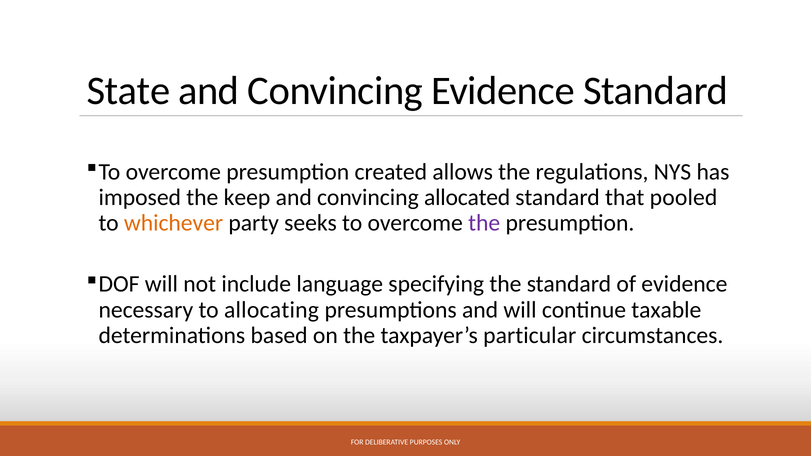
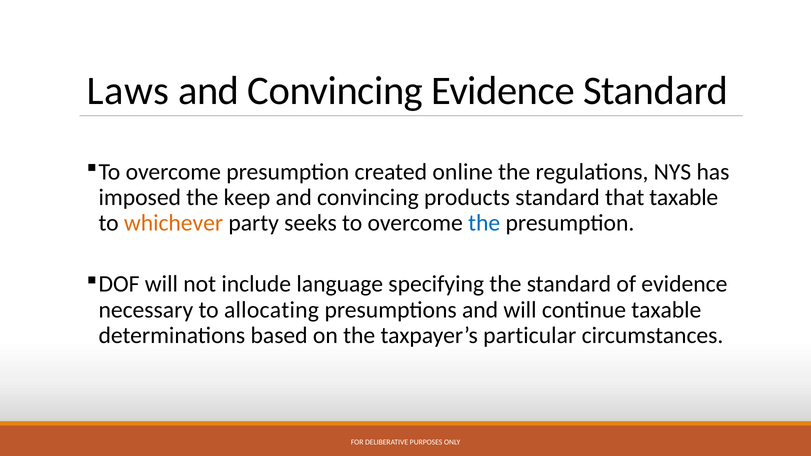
State: State -> Laws
allows: allows -> online
allocated: allocated -> products
that pooled: pooled -> taxable
the at (484, 223) colour: purple -> blue
